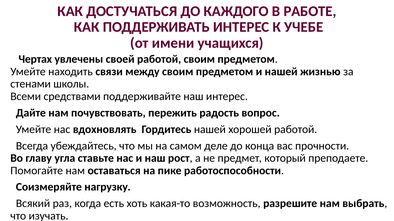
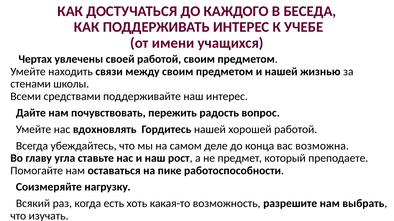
РАБОТЕ: РАБОТЕ -> БЕСЕДА
прочности: прочности -> возможна
